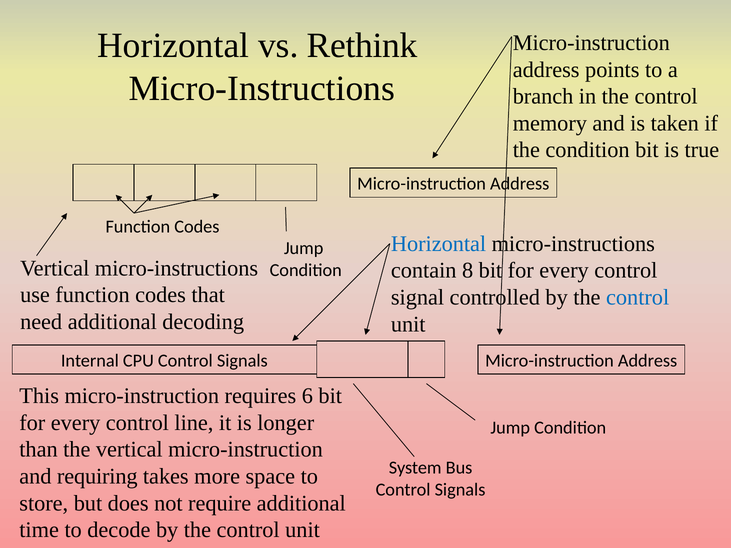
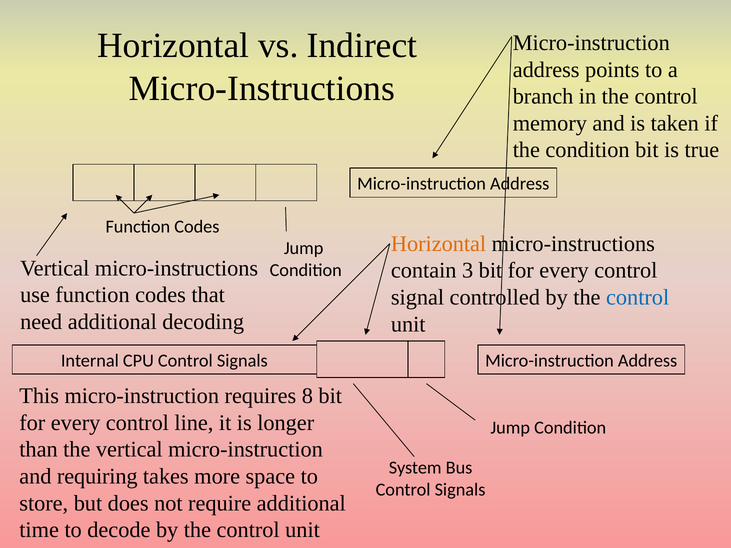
Rethink: Rethink -> Indirect
Horizontal at (439, 244) colour: blue -> orange
8: 8 -> 3
6: 6 -> 8
